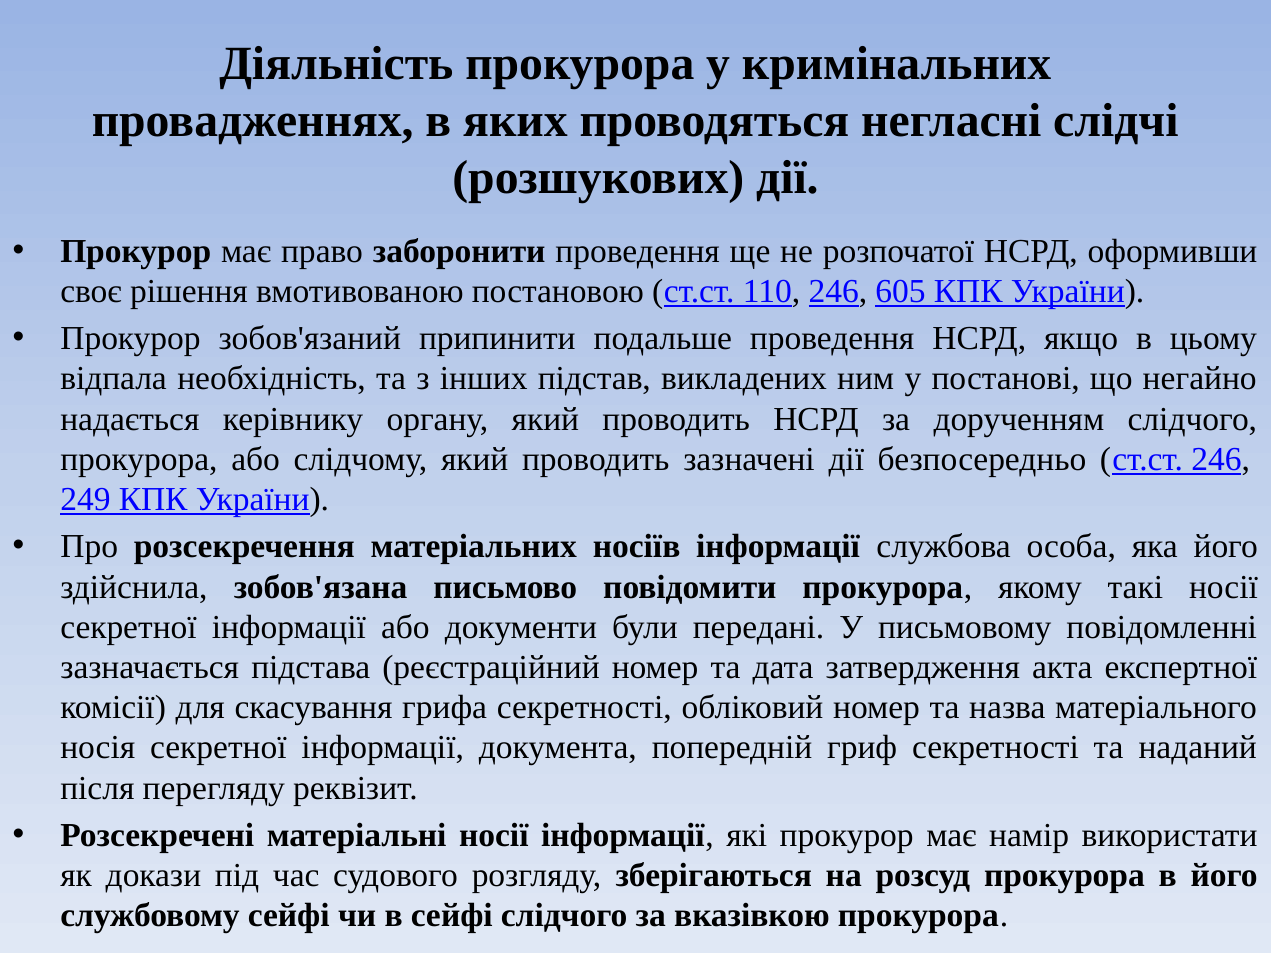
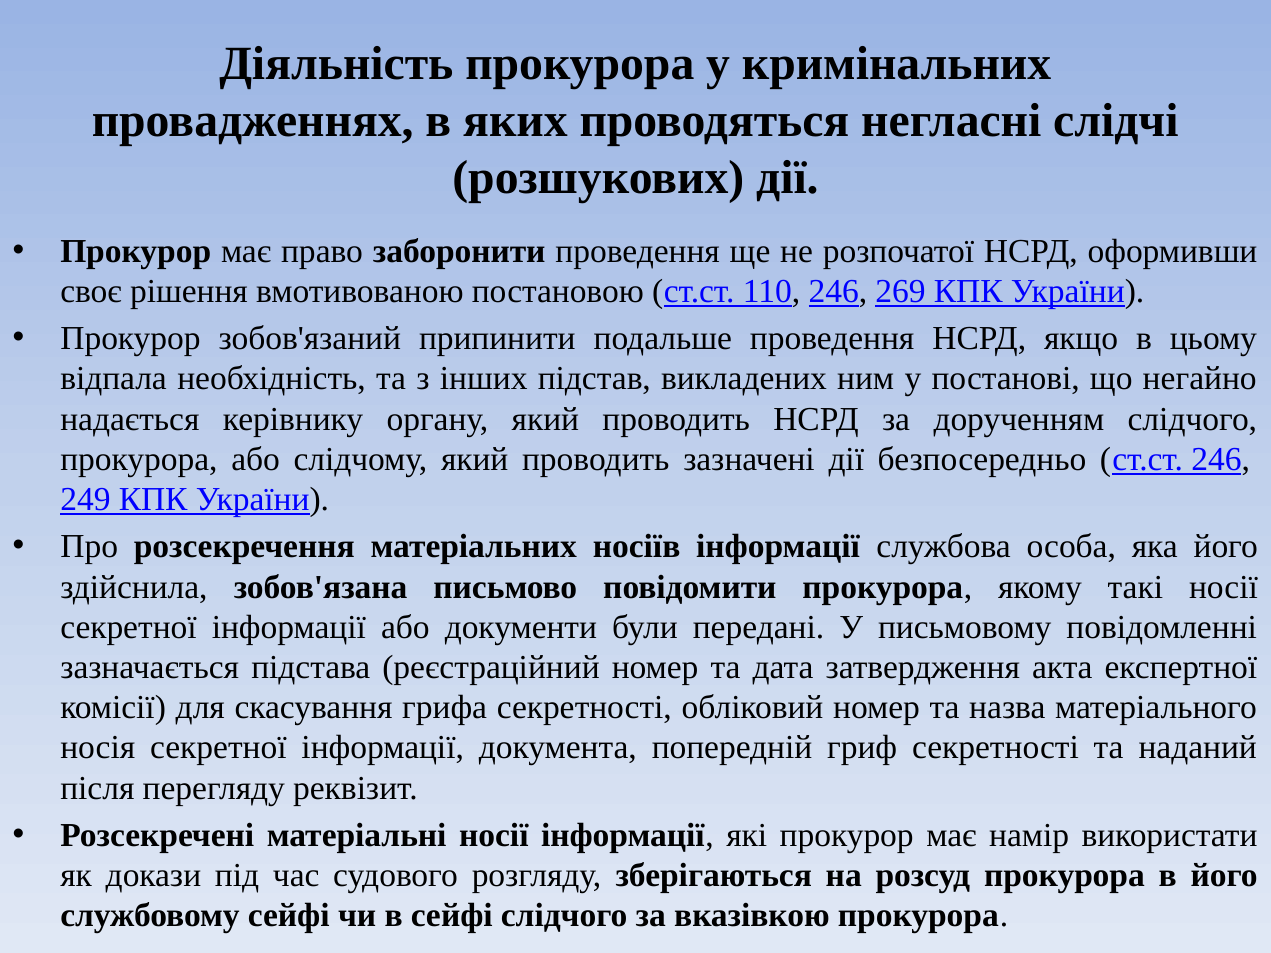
605: 605 -> 269
